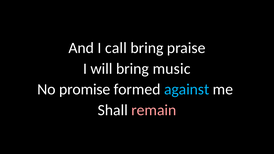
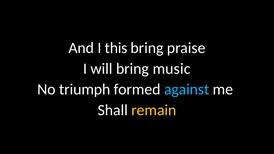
call: call -> this
promise: promise -> triumph
remain colour: pink -> yellow
